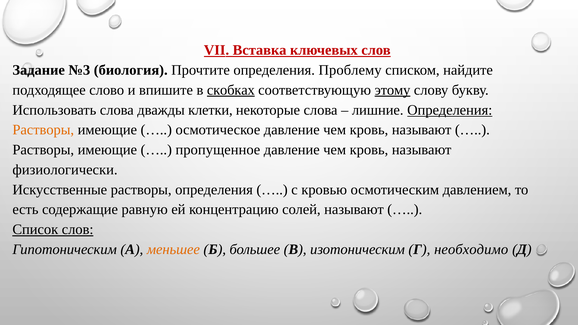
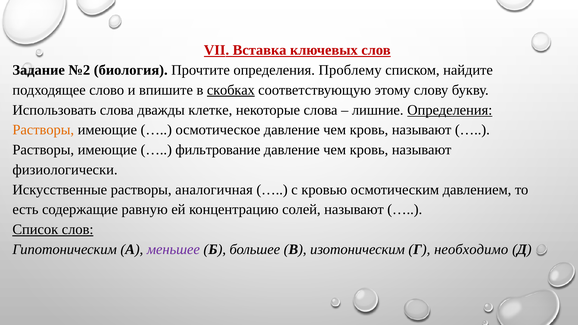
№3: №3 -> №2
этому underline: present -> none
клетки: клетки -> клетке
пропущенное: пропущенное -> фильтрование
растворы определения: определения -> аналогичная
меньшее colour: orange -> purple
